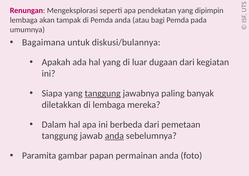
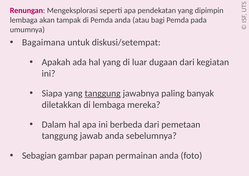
diskusi/bulannya: diskusi/bulannya -> diskusi/setempat
anda at (114, 136) underline: present -> none
Paramita: Paramita -> Sebagian
